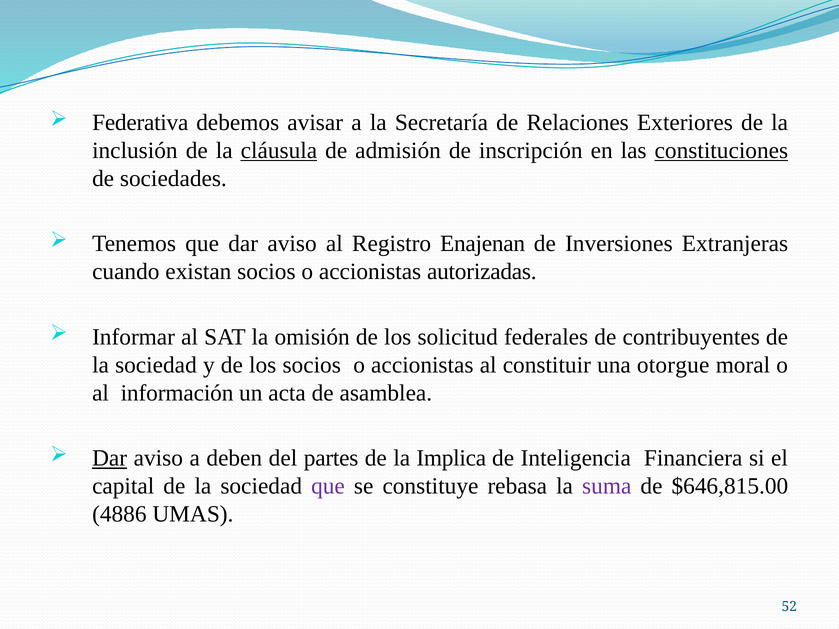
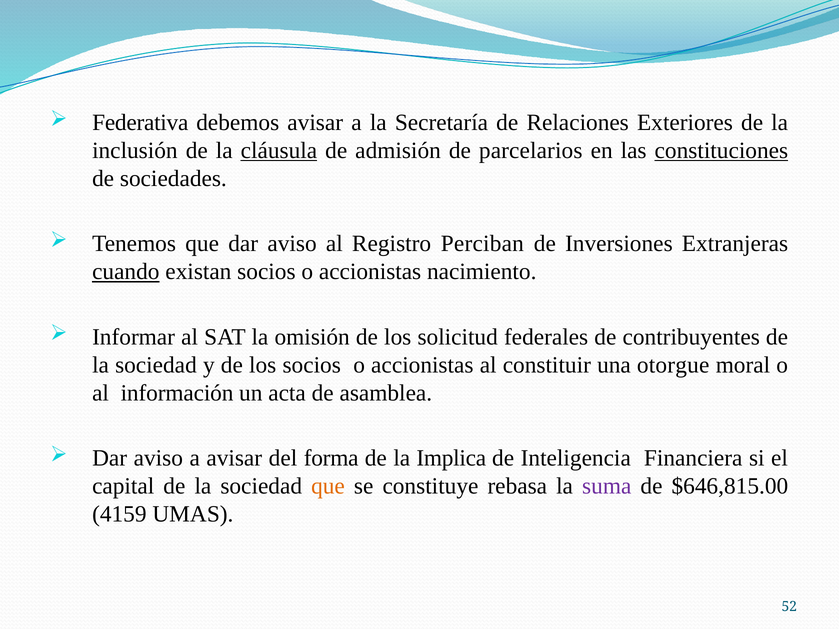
inscripción: inscripción -> parcelarios
Enajenan: Enajenan -> Perciban
cuando underline: none -> present
autorizadas: autorizadas -> nacimiento
Dar at (110, 458) underline: present -> none
a deben: deben -> avisar
partes: partes -> forma
que at (328, 486) colour: purple -> orange
4886: 4886 -> 4159
